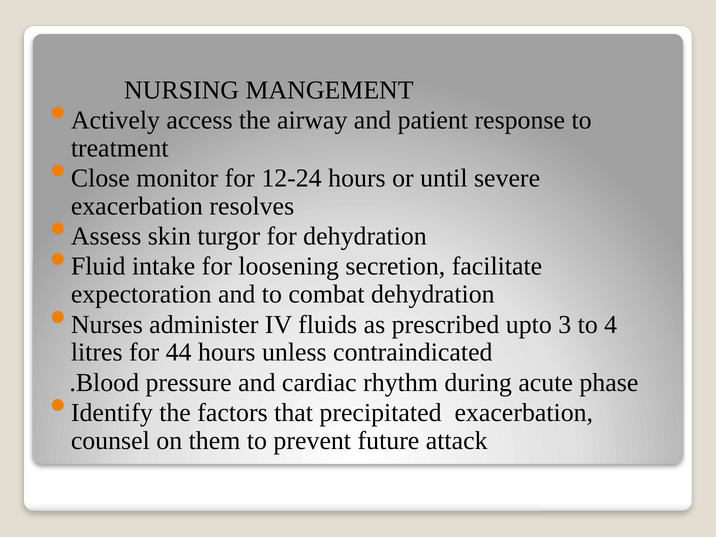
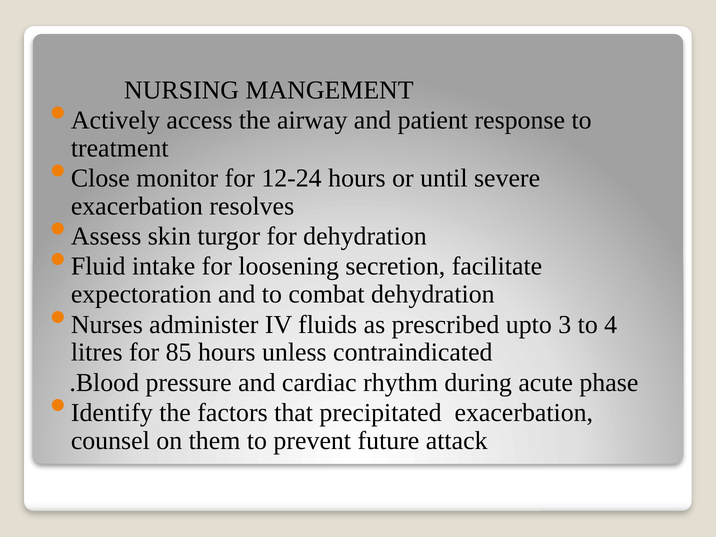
44: 44 -> 85
